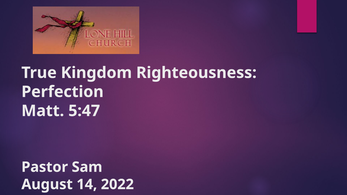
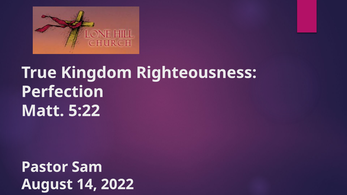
5:47: 5:47 -> 5:22
